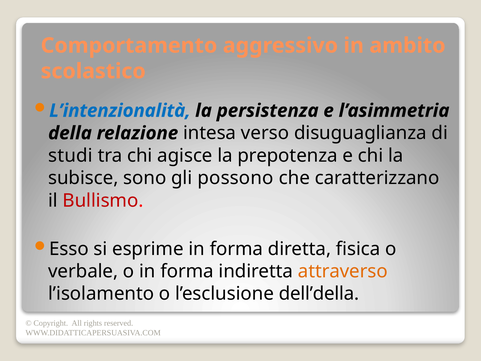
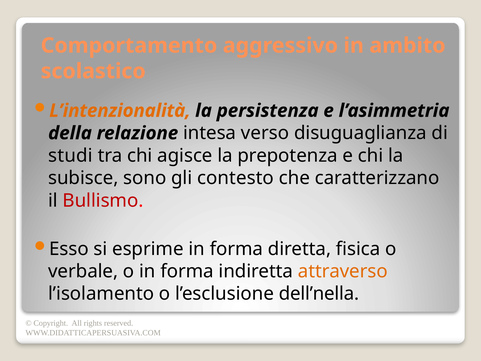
L’intenzionalità colour: blue -> orange
possono: possono -> contesto
dell’della: dell’della -> dell’nella
